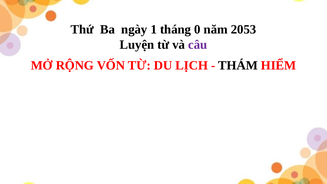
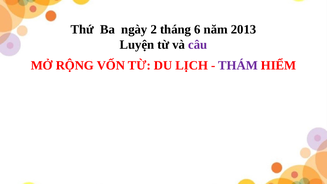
1: 1 -> 2
0: 0 -> 6
2053: 2053 -> 2013
THÁM colour: black -> purple
